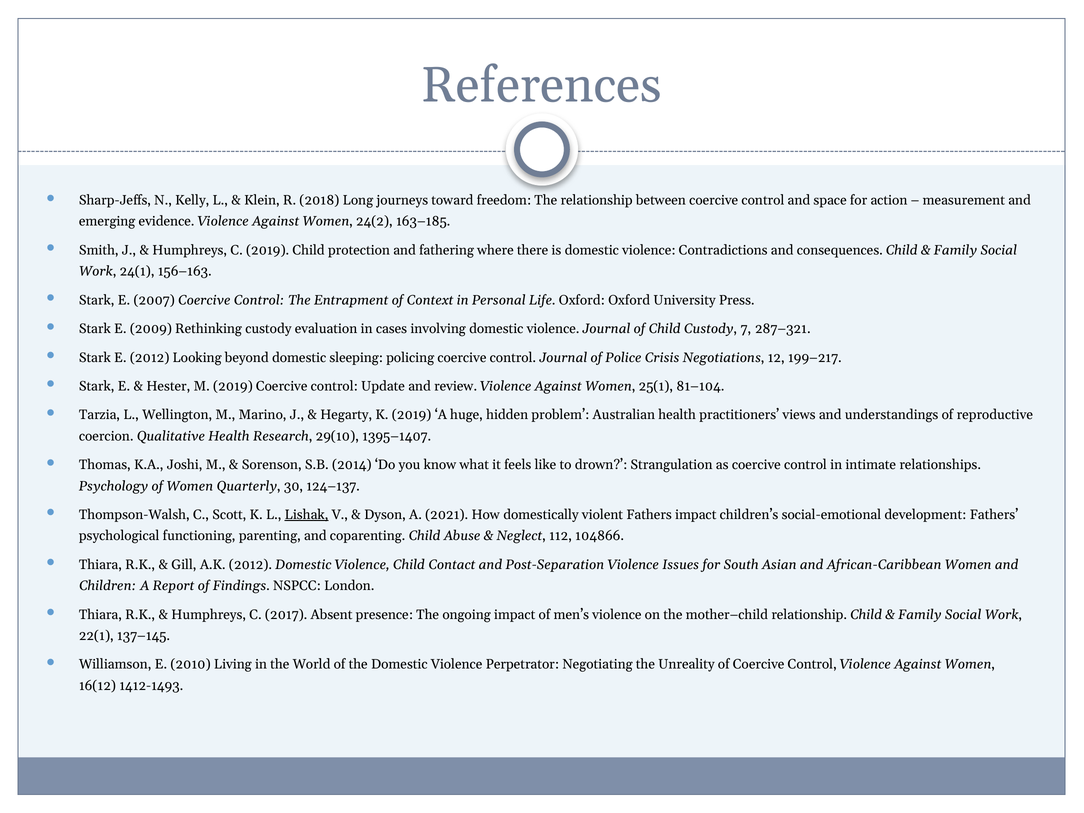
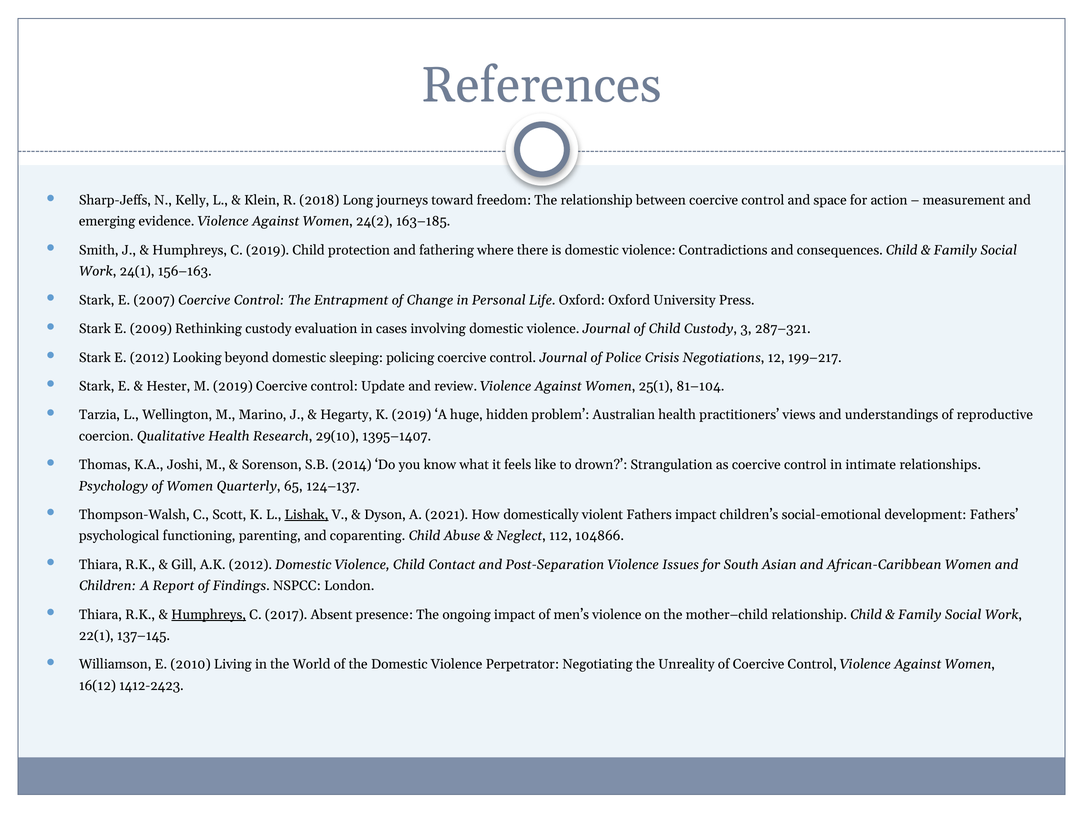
Context: Context -> Change
7: 7 -> 3
30: 30 -> 65
Humphreys at (209, 615) underline: none -> present
1412-1493: 1412-1493 -> 1412-2423
